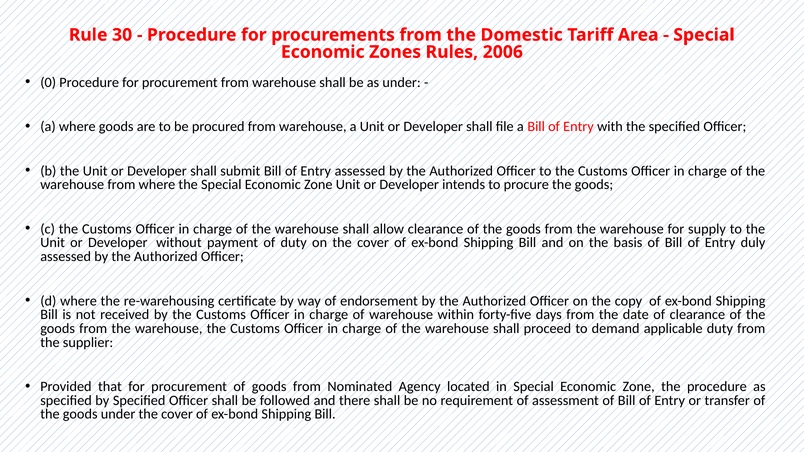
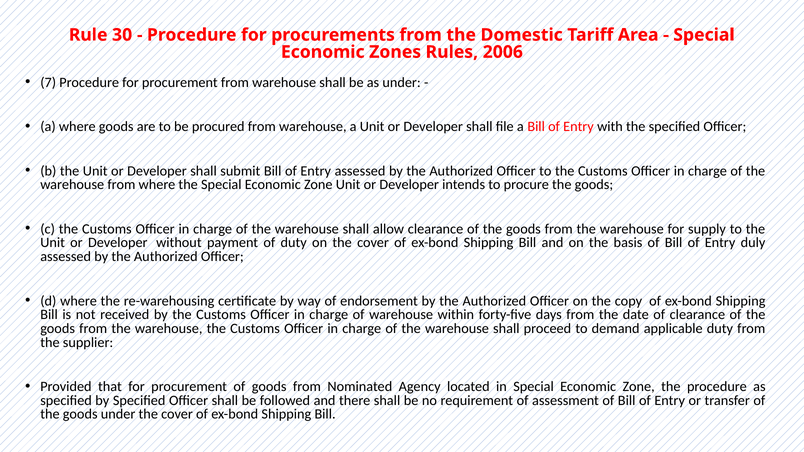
0: 0 -> 7
